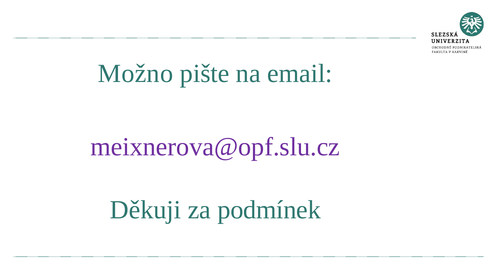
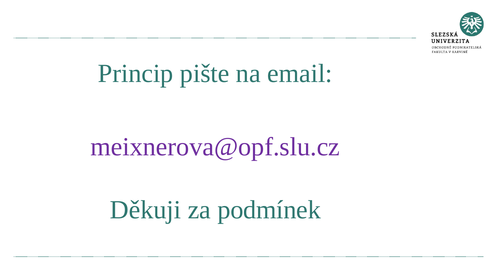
Možno: Možno -> Princip
